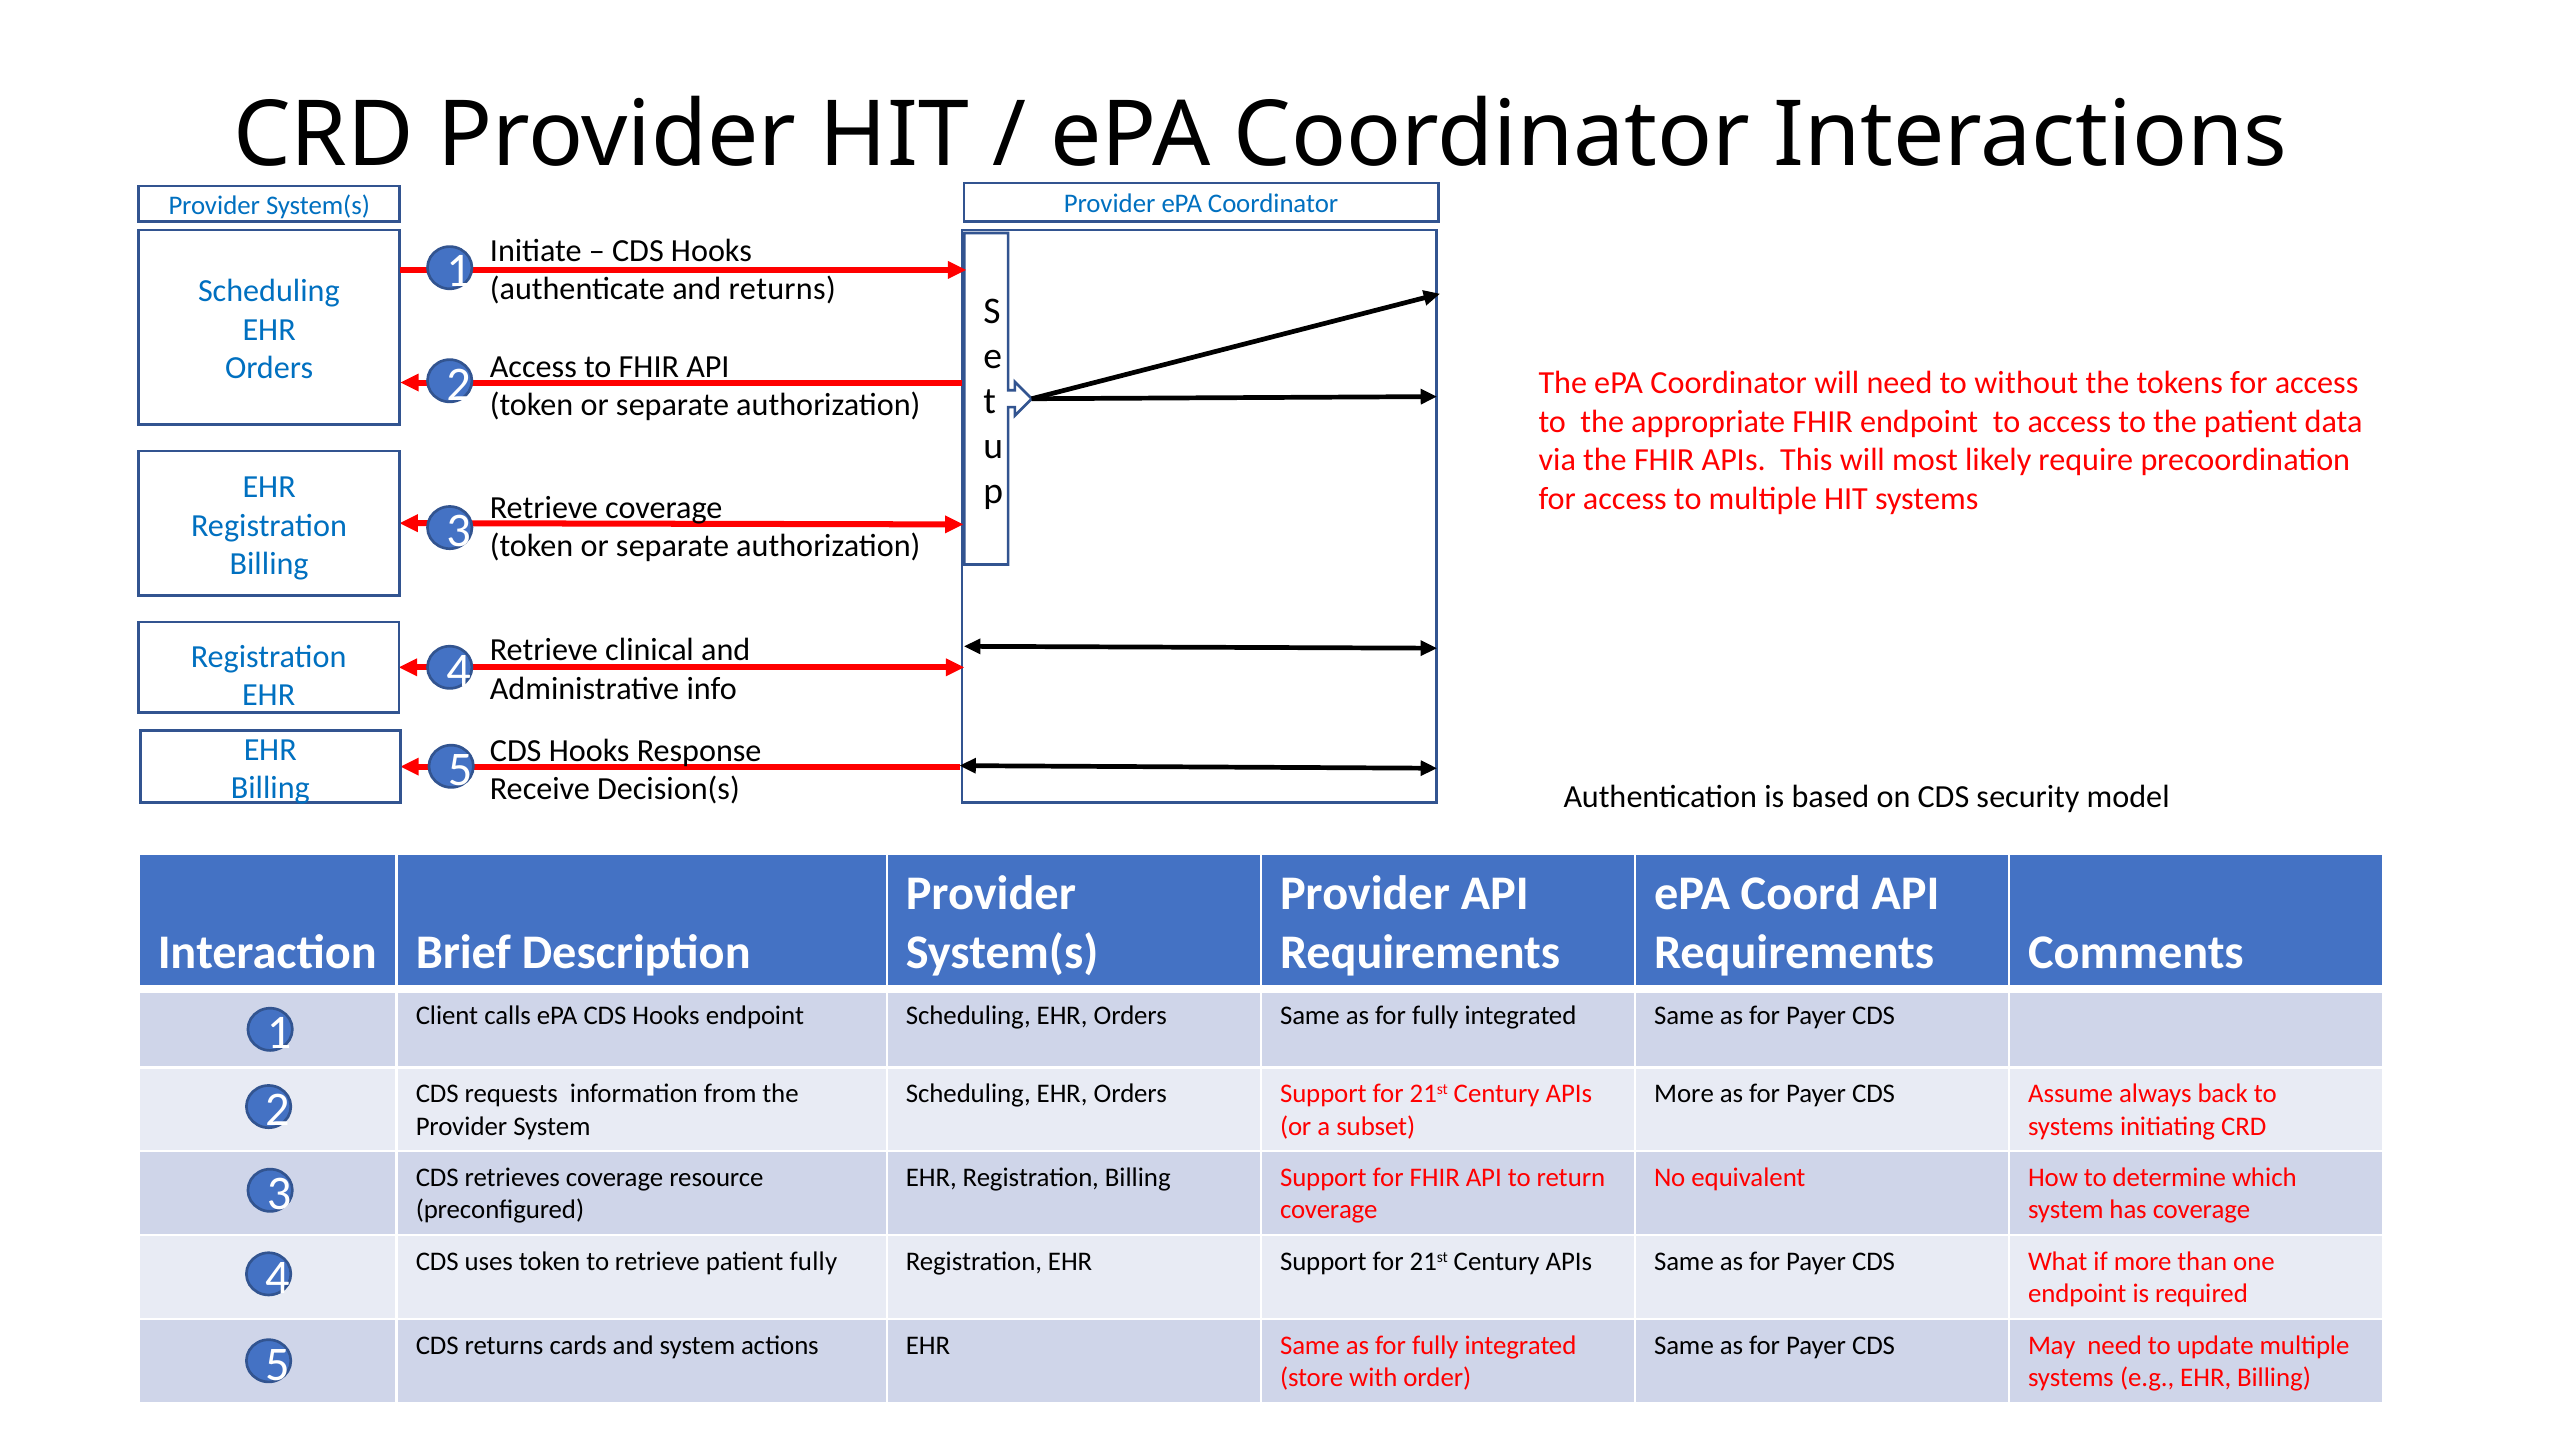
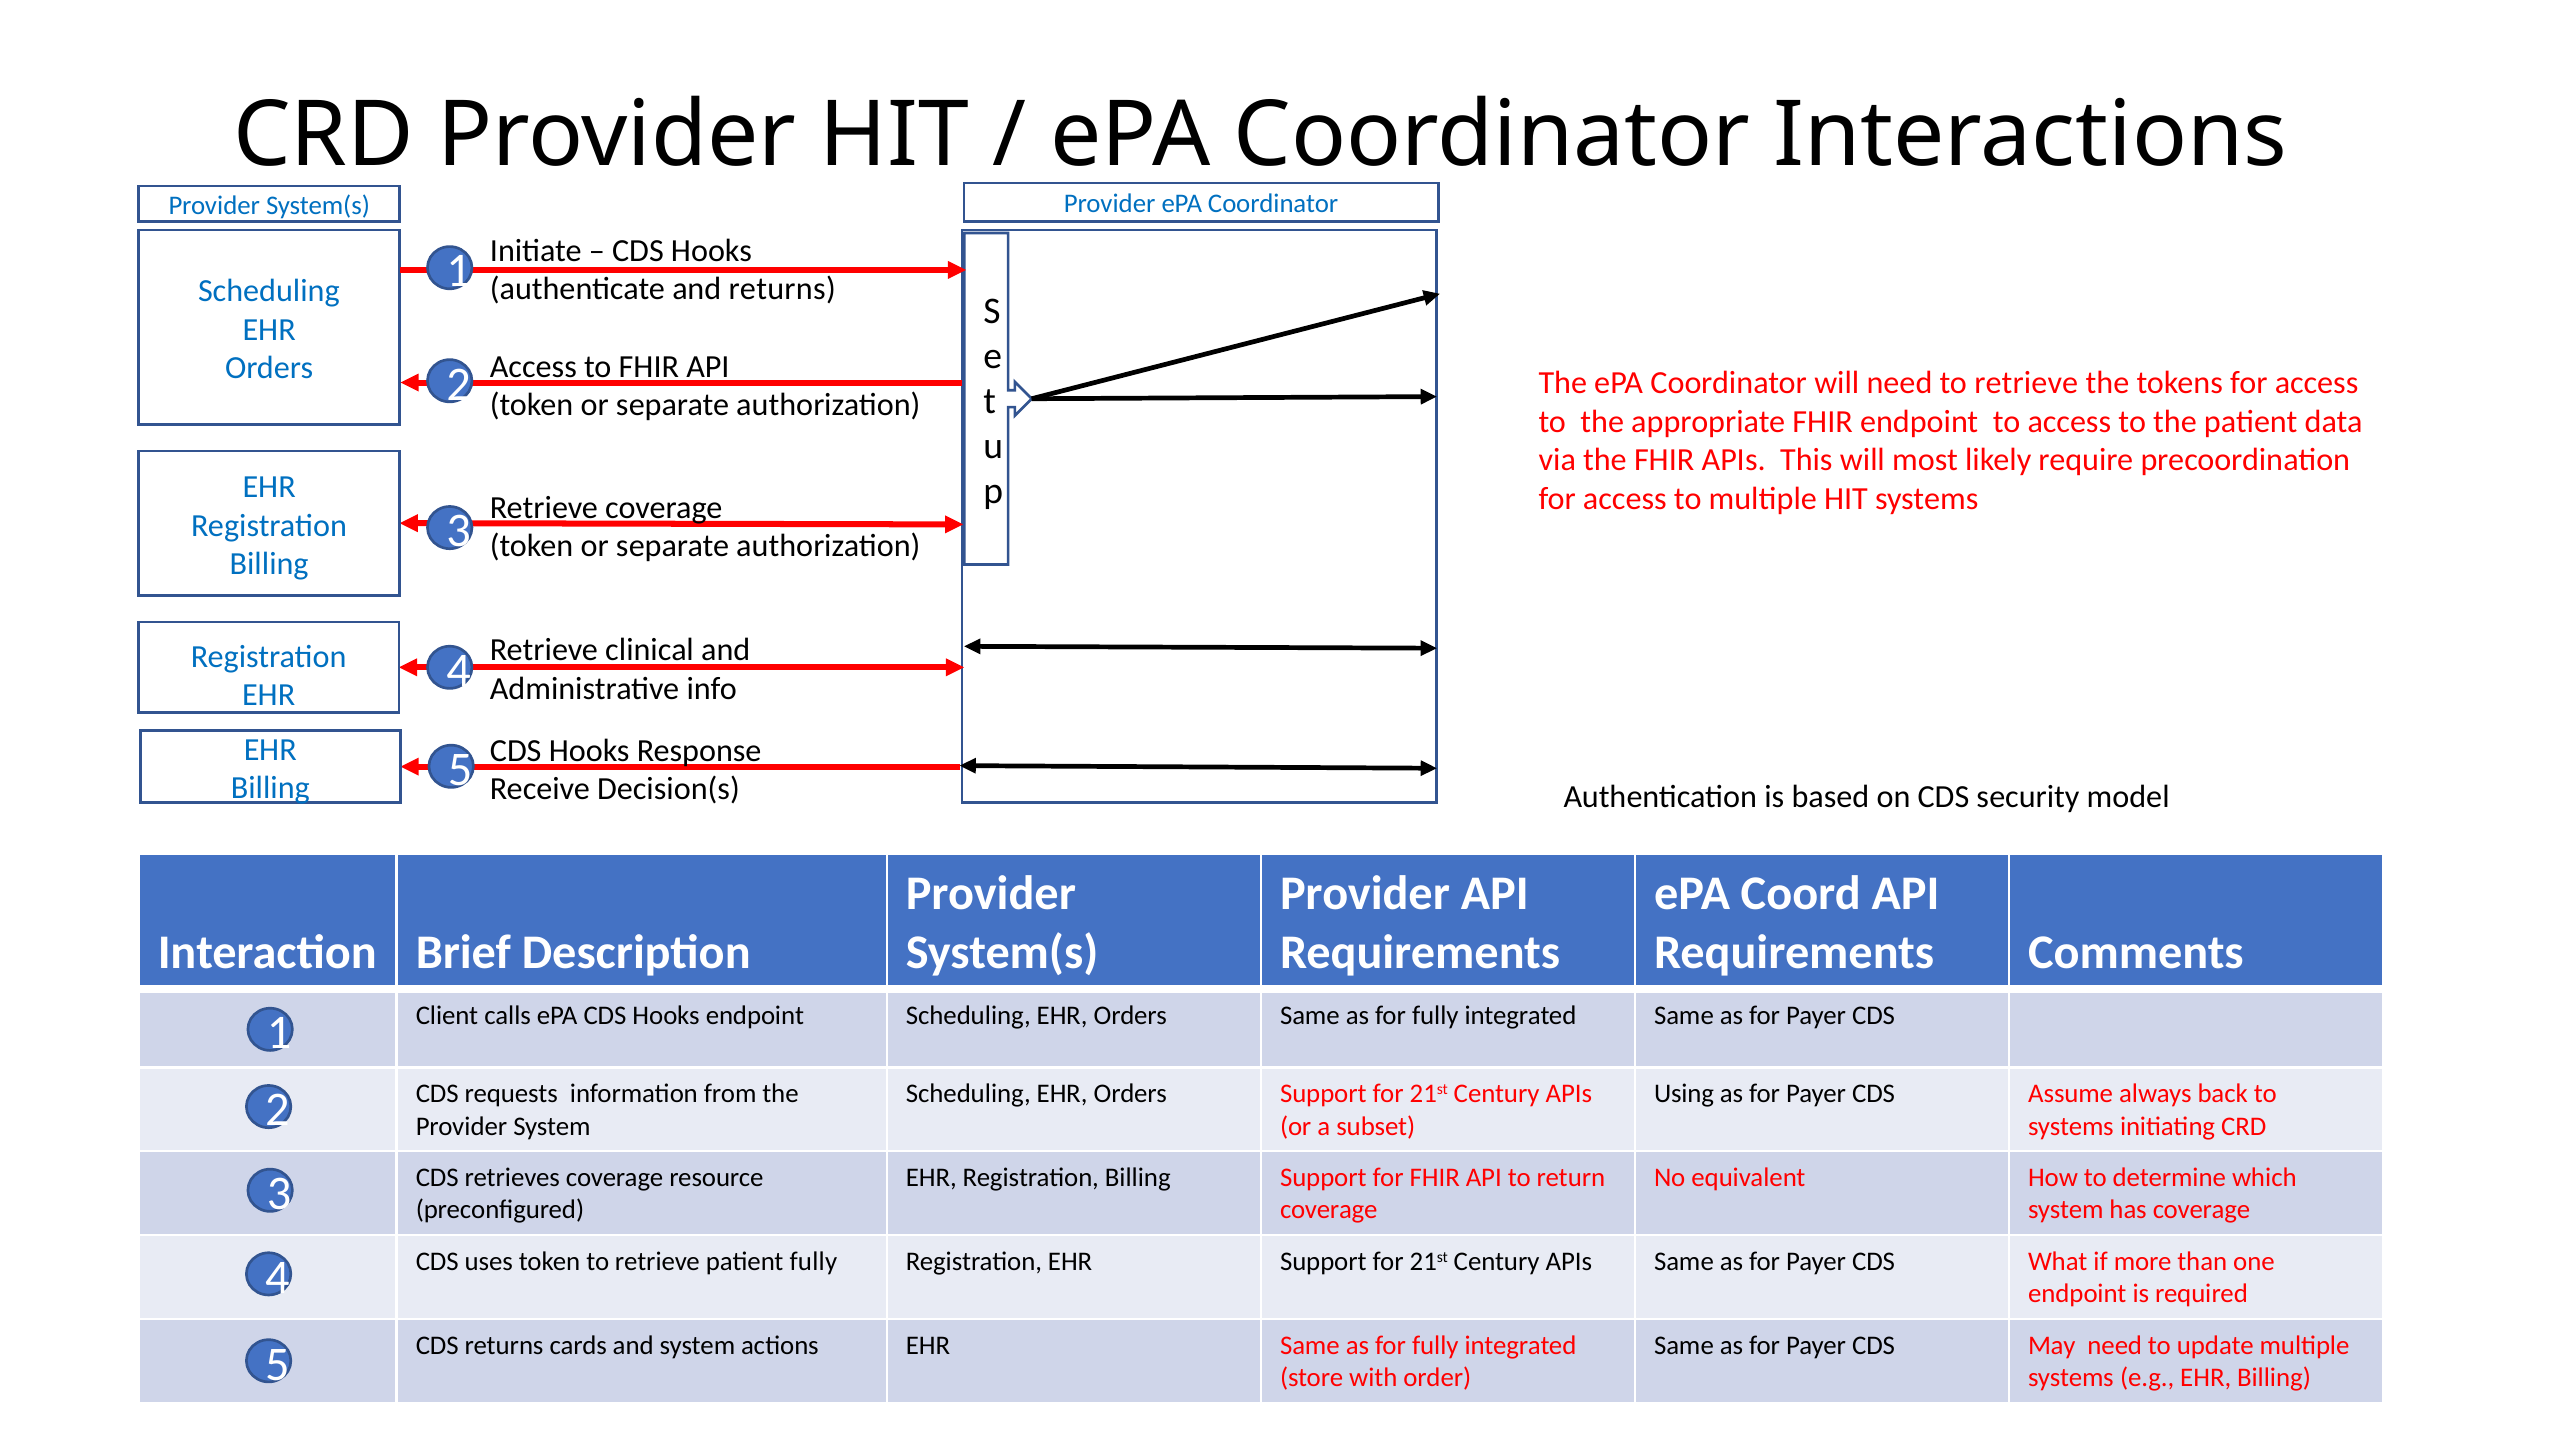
need to without: without -> retrieve
More at (1684, 1094): More -> Using
